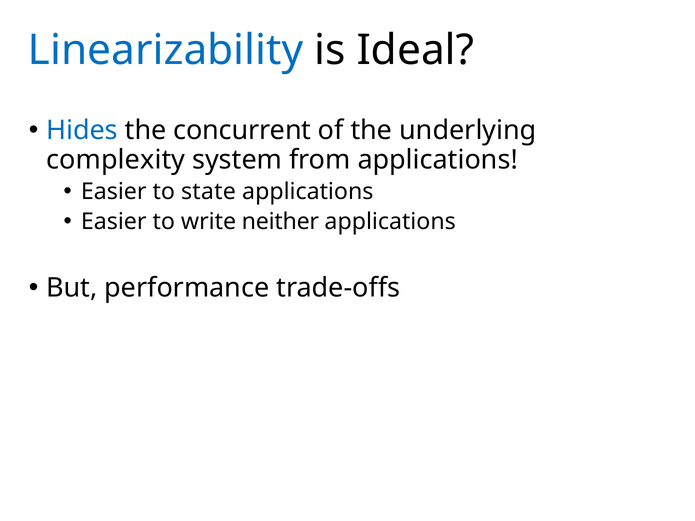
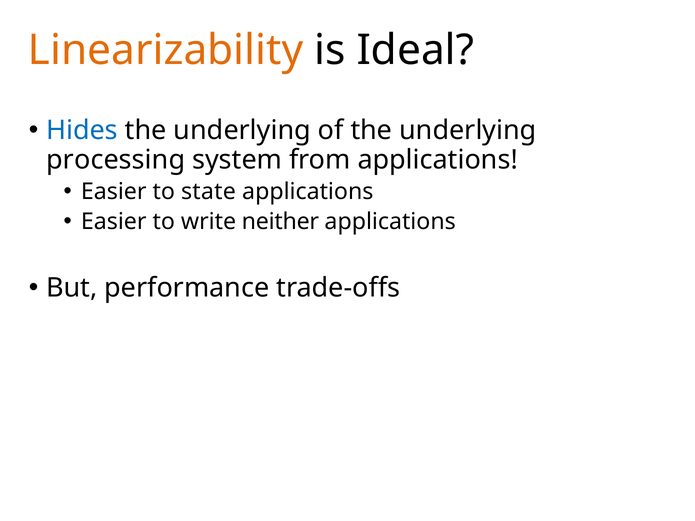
Linearizability colour: blue -> orange
concurrent at (242, 131): concurrent -> underlying
complexity: complexity -> processing
